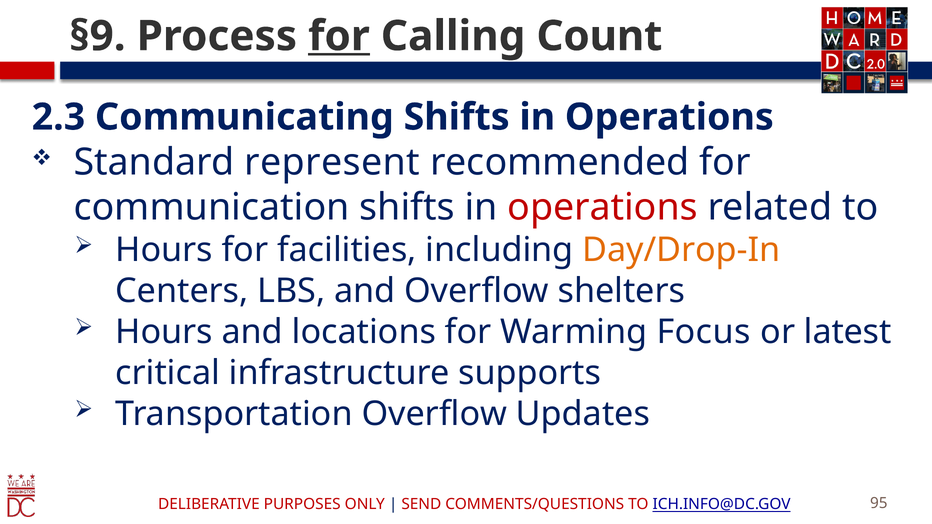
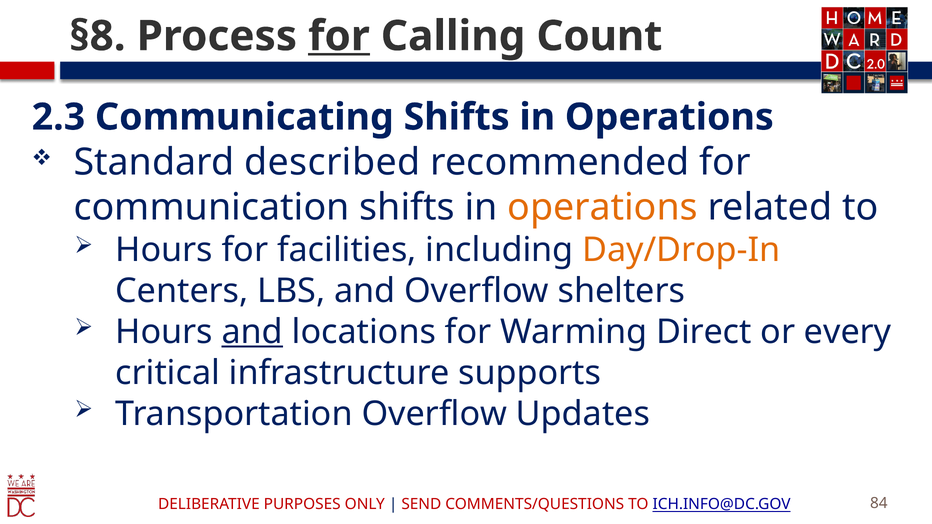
§9: §9 -> §8
represent: represent -> described
operations at (603, 207) colour: red -> orange
and at (252, 332) underline: none -> present
Focus: Focus -> Direct
latest: latest -> every
95: 95 -> 84
